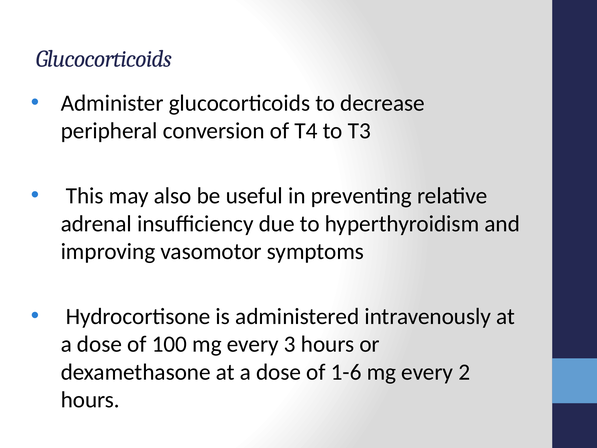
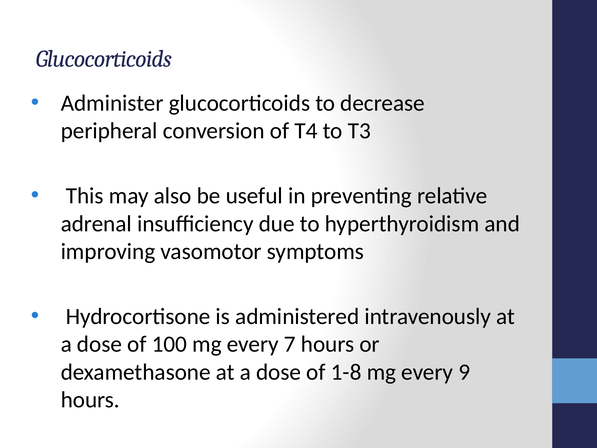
3: 3 -> 7
1-6: 1-6 -> 1-8
2: 2 -> 9
